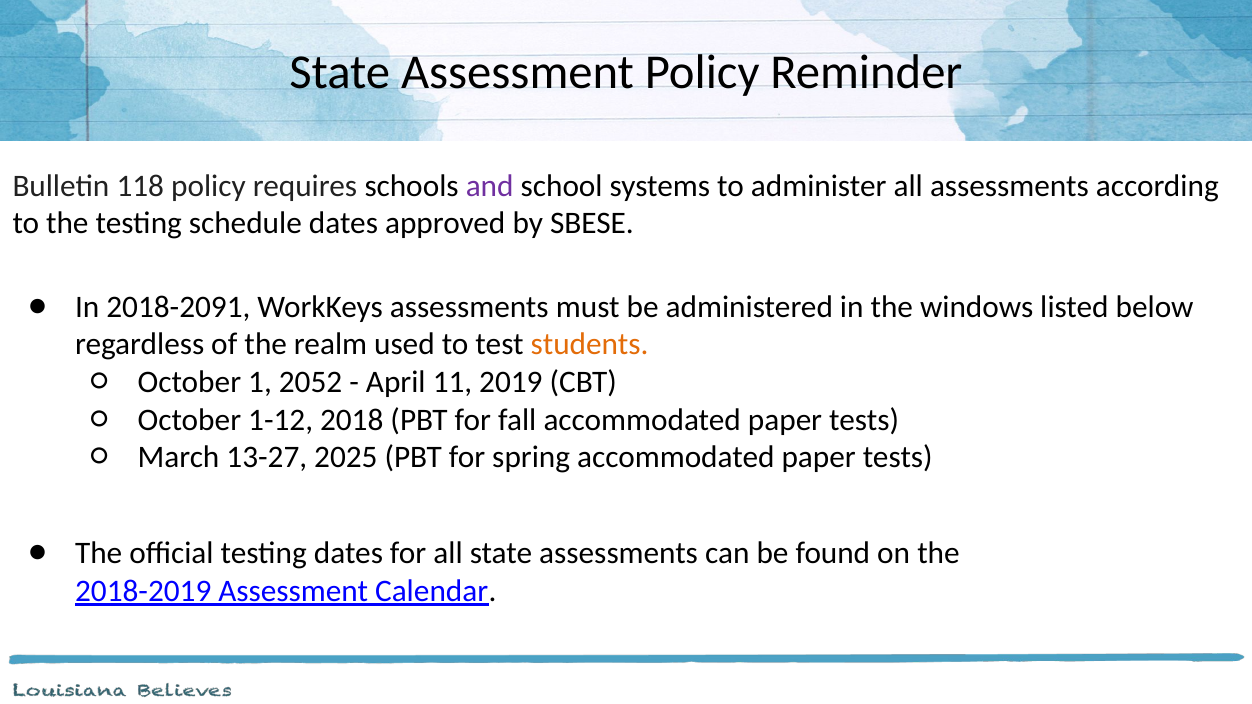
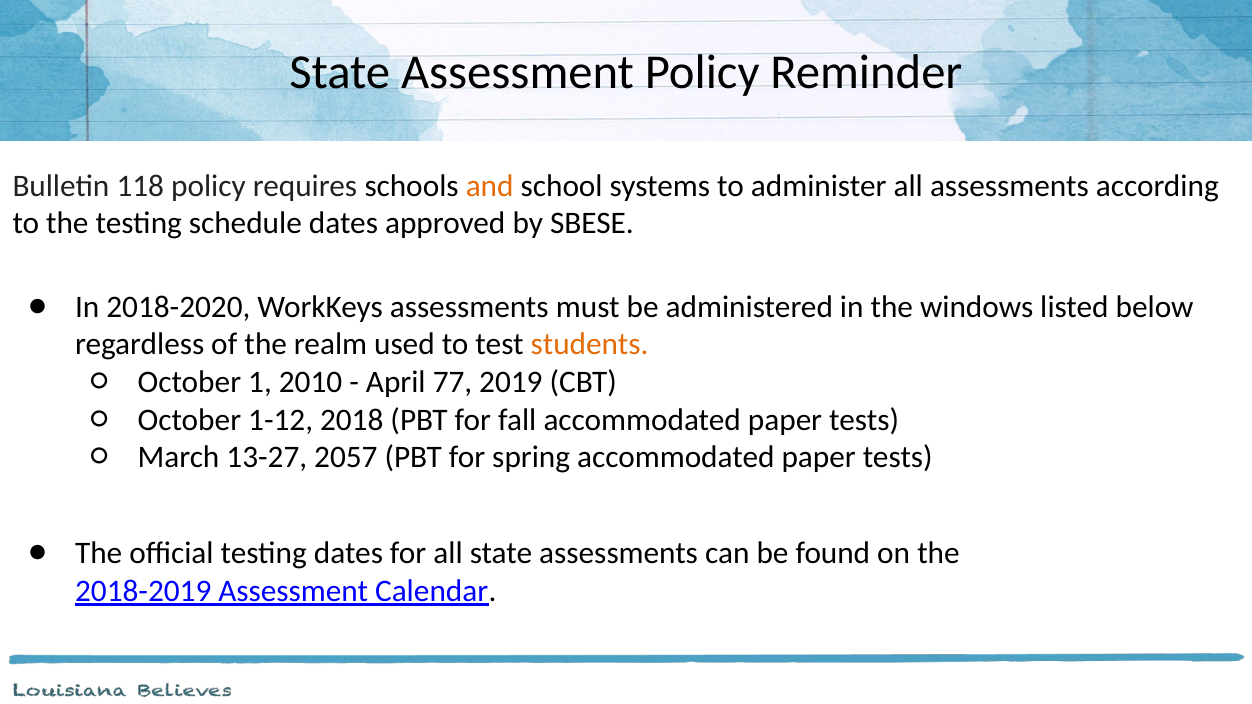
and colour: purple -> orange
2018-2091: 2018-2091 -> 2018-2020
2052: 2052 -> 2010
11: 11 -> 77
2025: 2025 -> 2057
